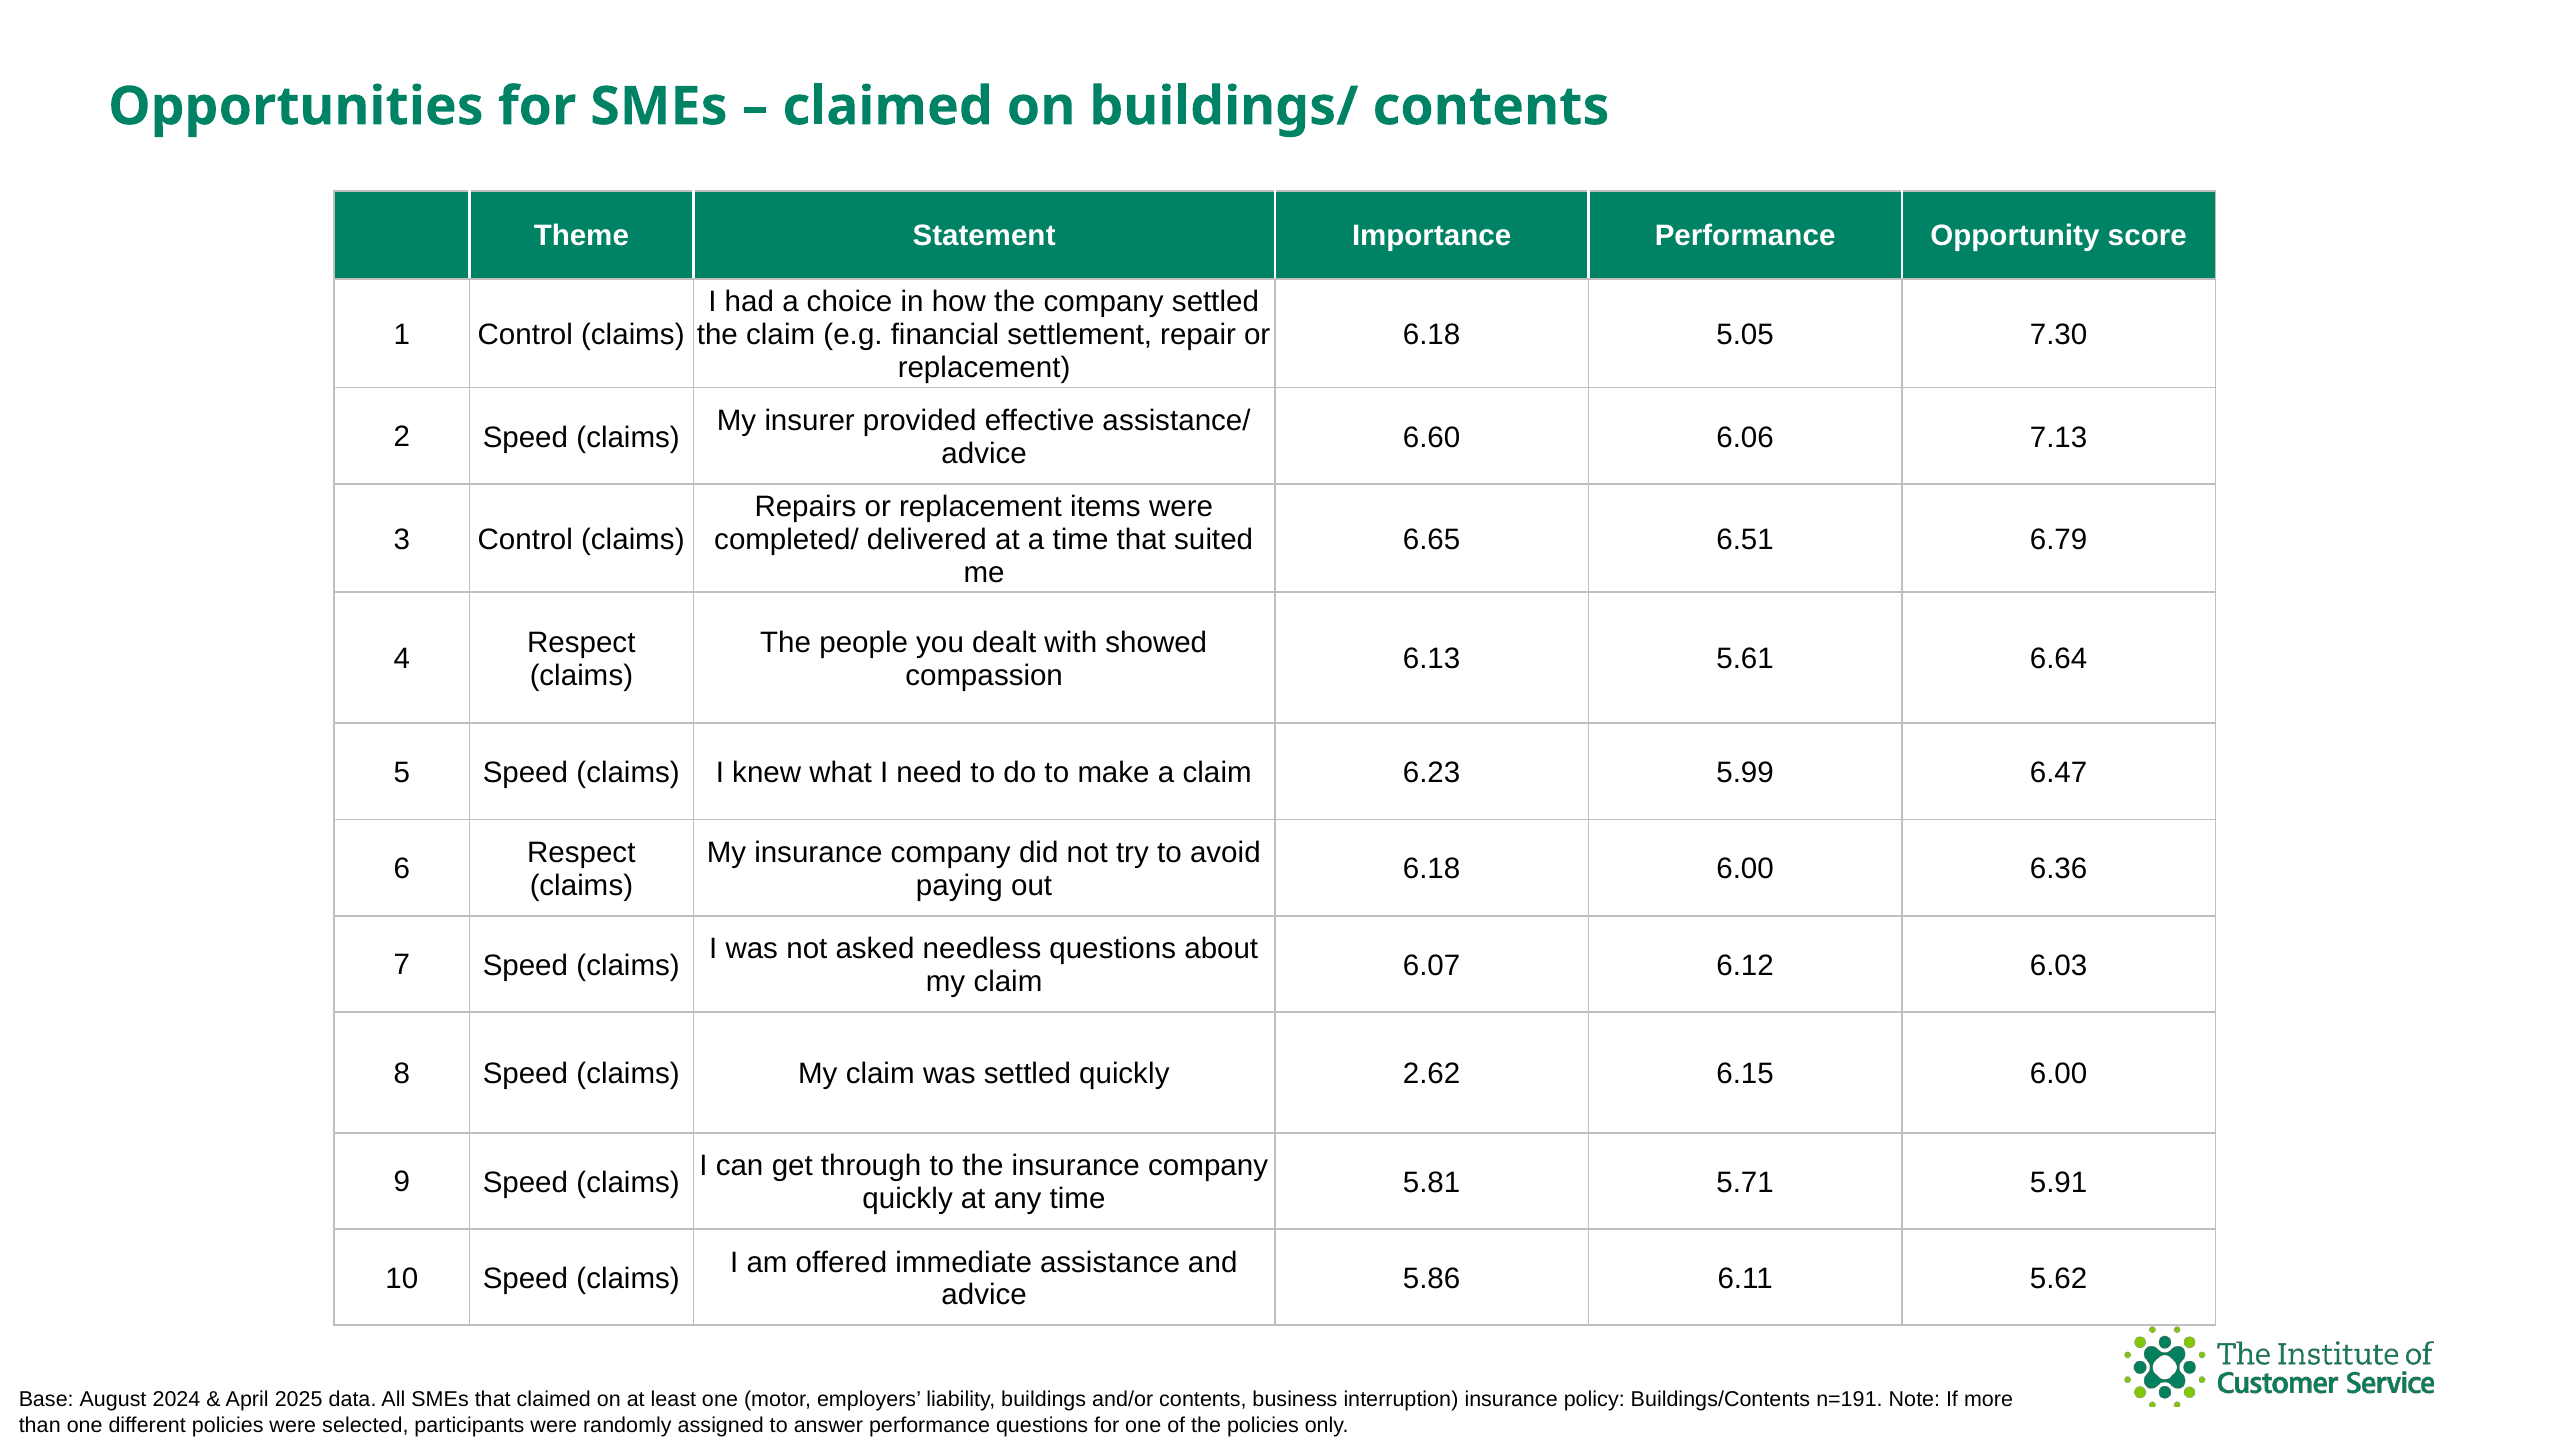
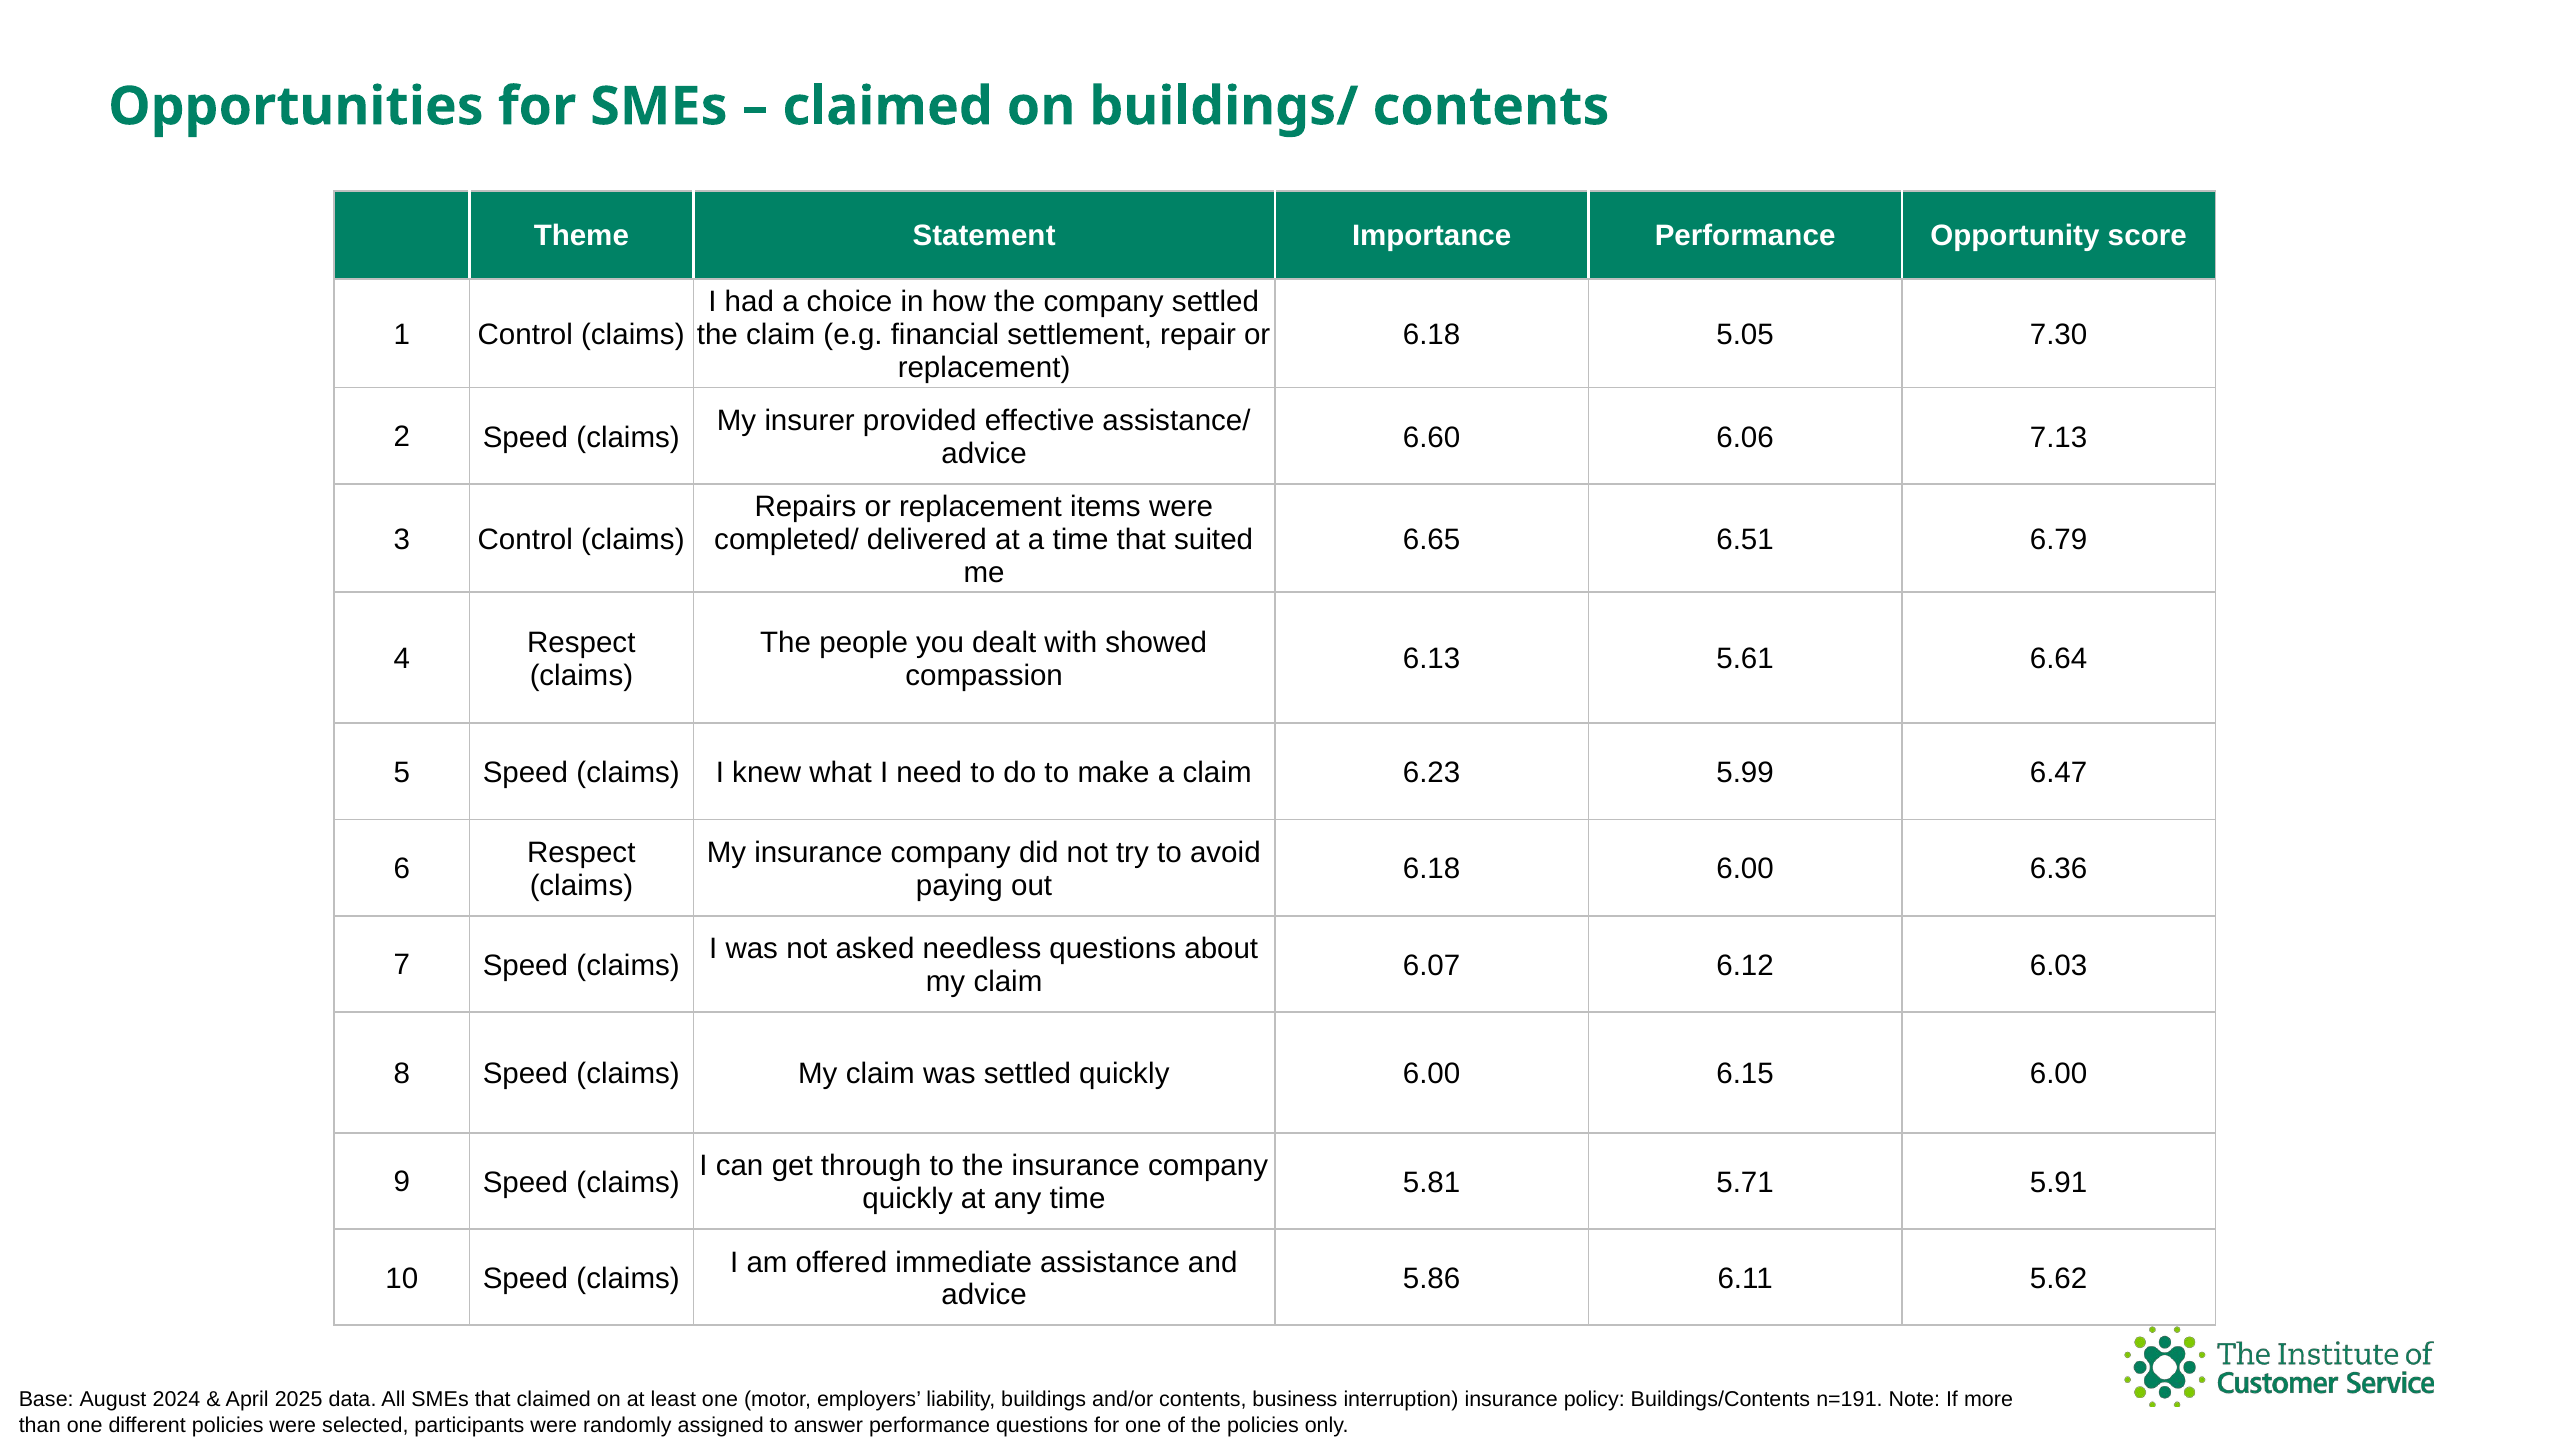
quickly 2.62: 2.62 -> 6.00
